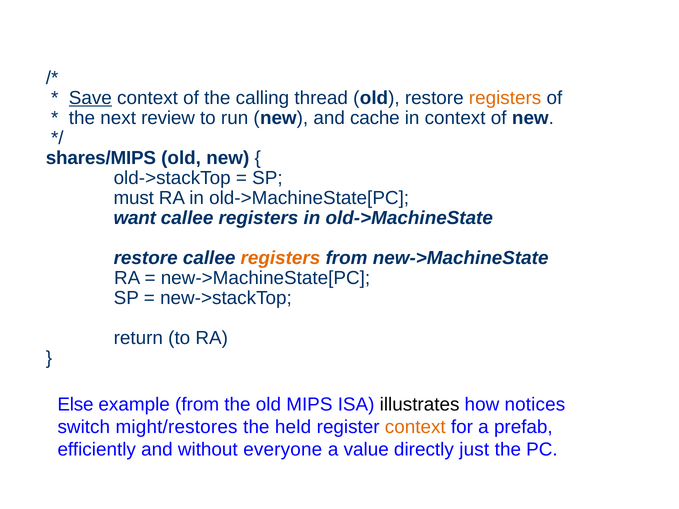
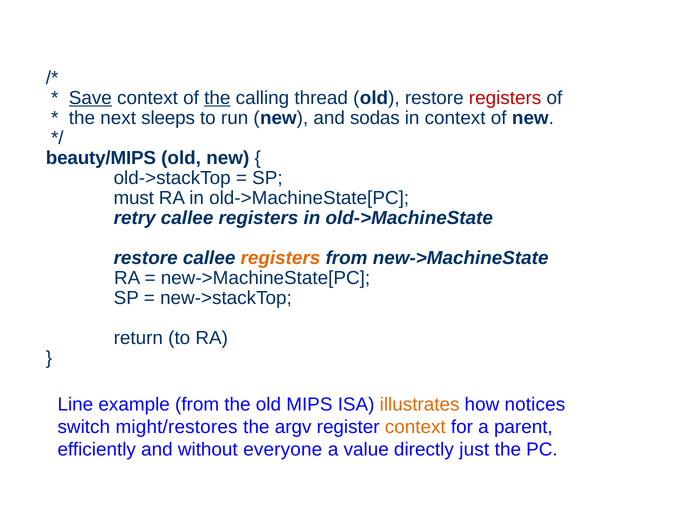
the at (217, 98) underline: none -> present
registers at (505, 98) colour: orange -> red
review: review -> sleeps
cache: cache -> sodas
shares/MIPS: shares/MIPS -> beauty/MIPS
want: want -> retry
Else: Else -> Line
illustrates colour: black -> orange
held: held -> argv
prefab: prefab -> parent
